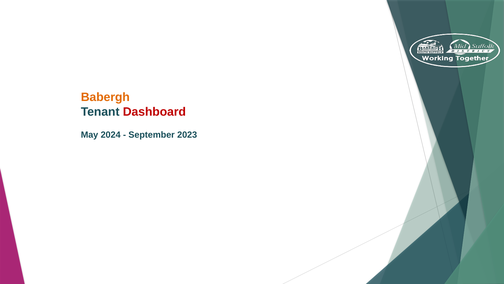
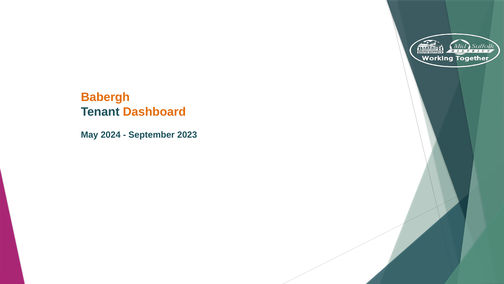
Dashboard colour: red -> orange
